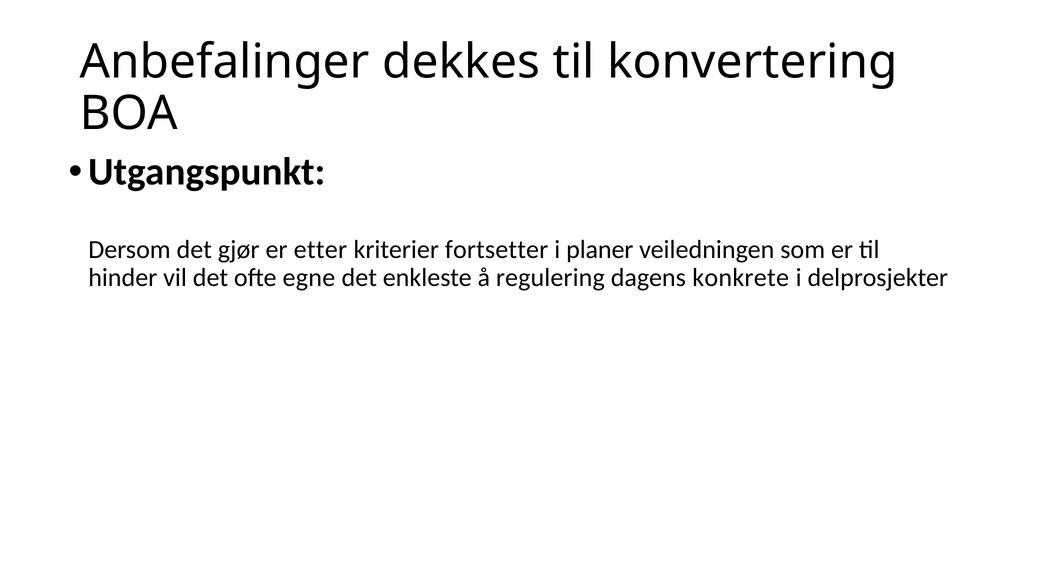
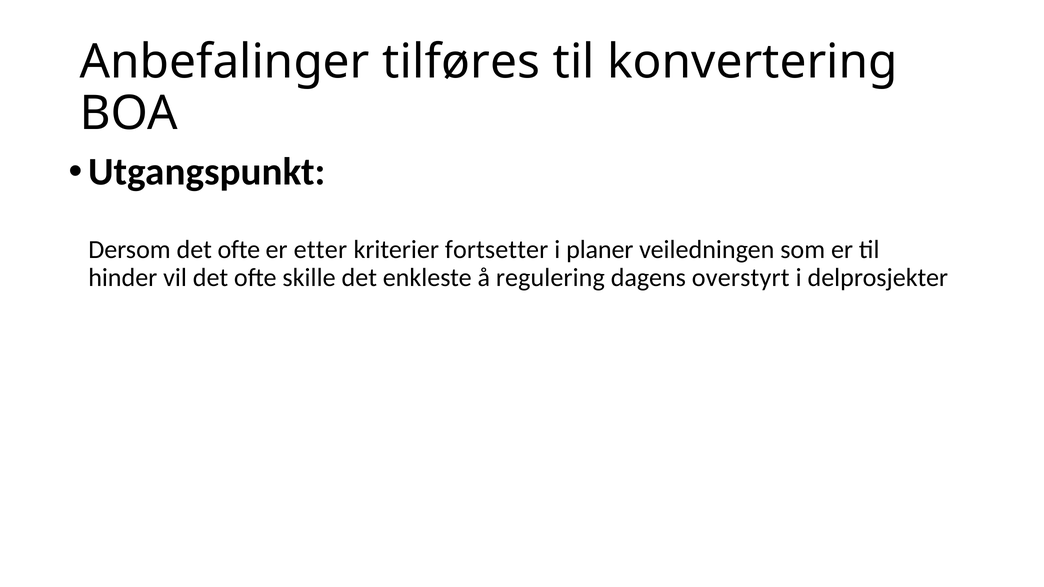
dekkes: dekkes -> tilføres
Dersom det gjør: gjør -> ofte
egne: egne -> skille
konkrete: konkrete -> overstyrt
